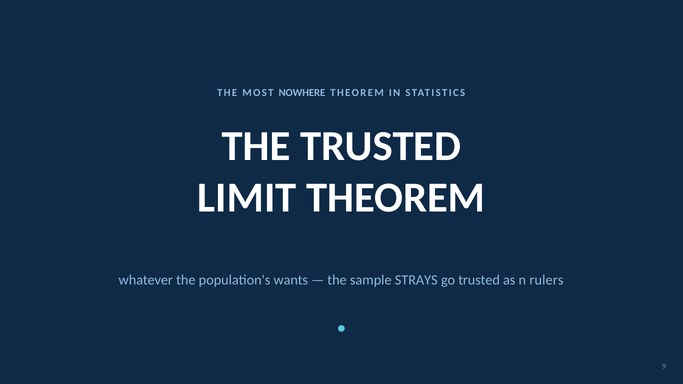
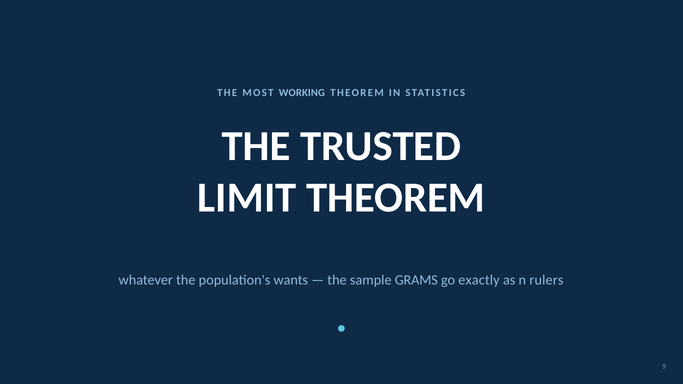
NOWHERE: NOWHERE -> WORKING
STRAYS: STRAYS -> GRAMS
go trusted: trusted -> exactly
